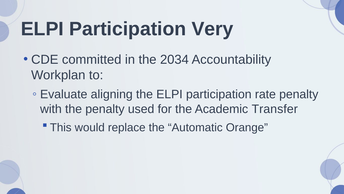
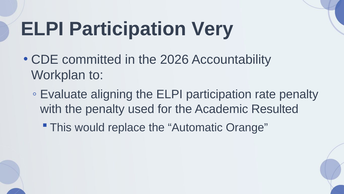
2034: 2034 -> 2026
Transfer: Transfer -> Resulted
